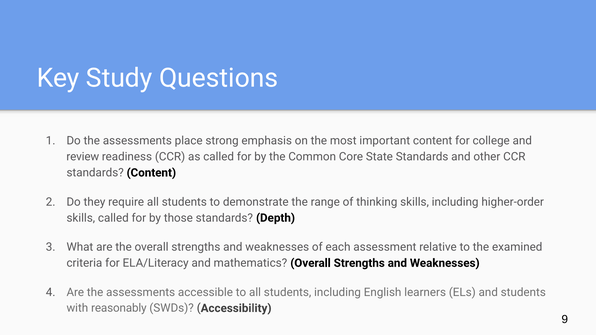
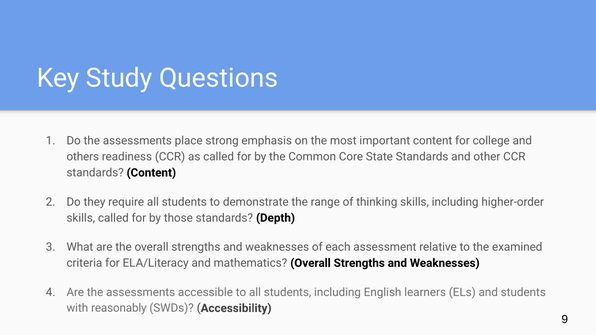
review: review -> others
